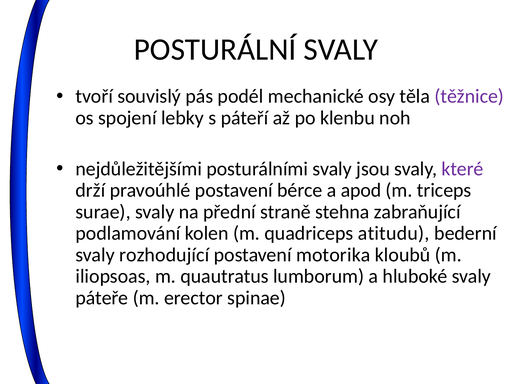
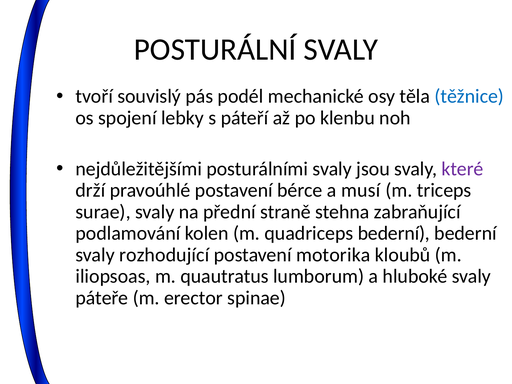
těžnice colour: purple -> blue
apod: apod -> musí
quadriceps atitudu: atitudu -> bederní
